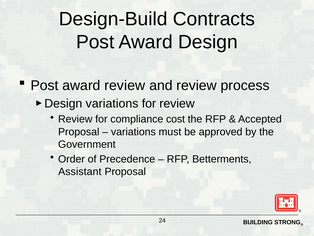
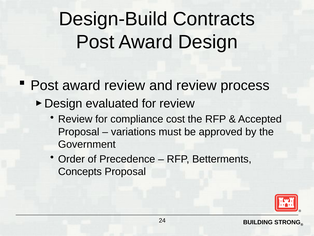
variations at (112, 103): variations -> evaluated
Assistant: Assistant -> Concepts
